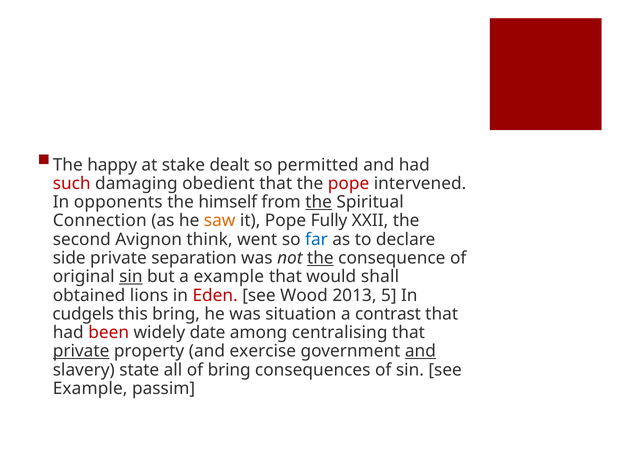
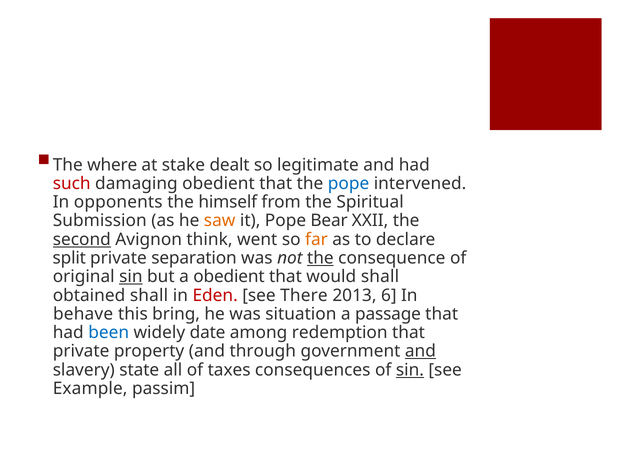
happy: happy -> where
permitted: permitted -> legitimate
pope at (349, 183) colour: red -> blue
the at (319, 202) underline: present -> none
Connection: Connection -> Submission
Fully: Fully -> Bear
second underline: none -> present
far colour: blue -> orange
side: side -> split
a example: example -> obedient
obtained lions: lions -> shall
Wood: Wood -> There
5: 5 -> 6
cudgels: cudgels -> behave
contrast: contrast -> passage
been colour: red -> blue
centralising: centralising -> redemption
private at (81, 351) underline: present -> none
exercise: exercise -> through
of bring: bring -> taxes
sin at (410, 370) underline: none -> present
